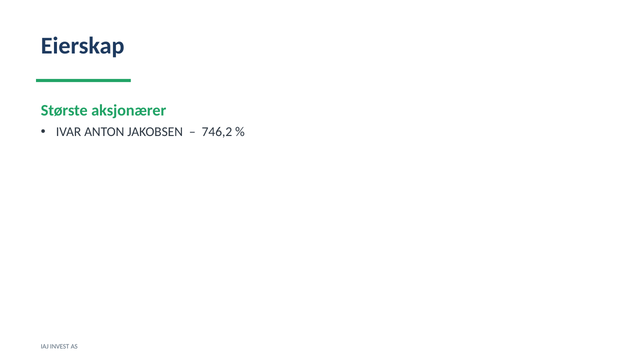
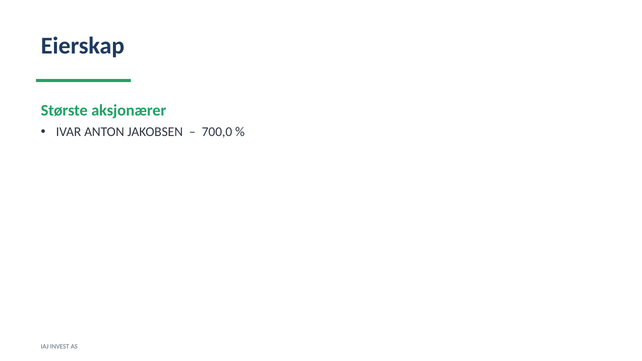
746,2: 746,2 -> 700,0
